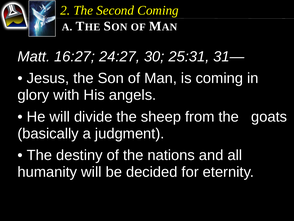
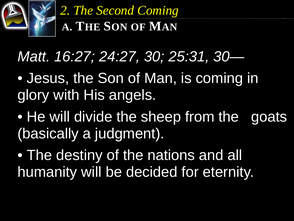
31—: 31— -> 30—
